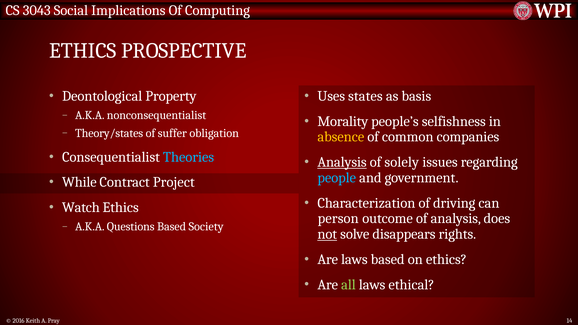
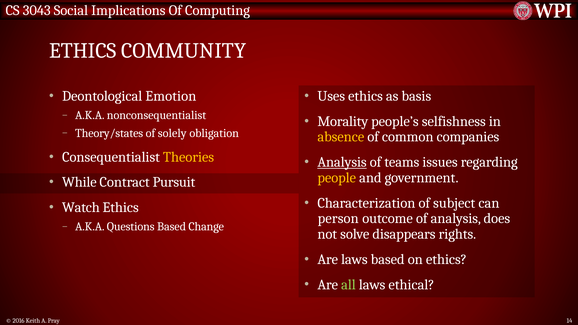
PROSPECTIVE: PROSPECTIVE -> COMMUNITY
Property: Property -> Emotion
Uses states: states -> ethics
suffer: suffer -> solely
Theories colour: light blue -> yellow
solely: solely -> teams
people colour: light blue -> yellow
Project: Project -> Pursuit
driving: driving -> subject
Society: Society -> Change
not underline: present -> none
